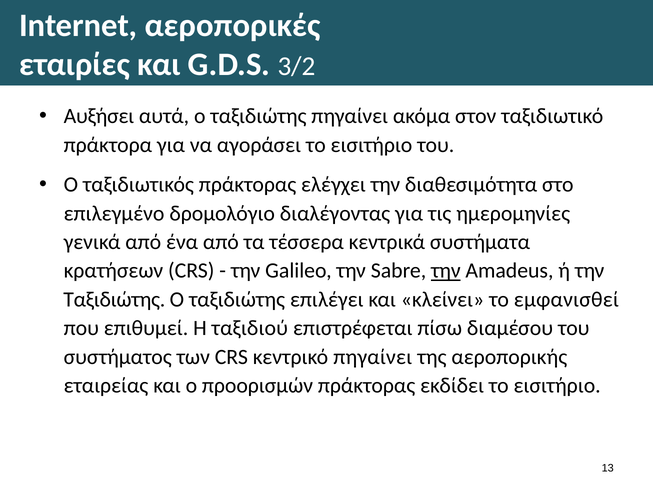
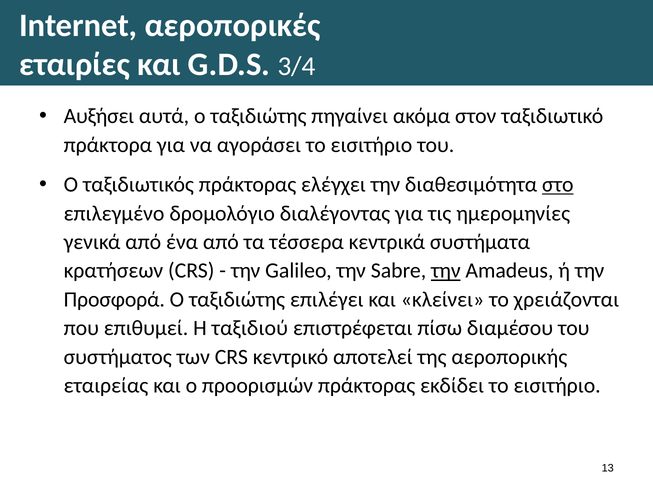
3/2: 3/2 -> 3/4
στο underline: none -> present
Ταξιδιώτης at (114, 299): Ταξιδιώτης -> Προσφορά
εμφανισθεί: εμφανισθεί -> χρειάζονται
κεντρικό πηγαίνει: πηγαίνει -> αποτελεί
